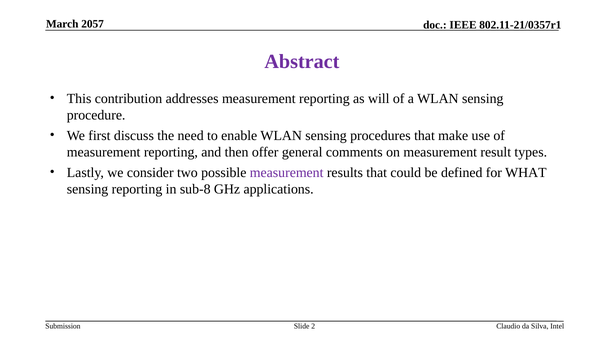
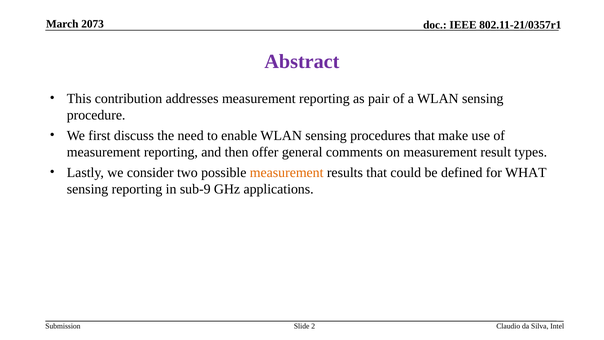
2057: 2057 -> 2073
will: will -> pair
measurement at (287, 172) colour: purple -> orange
sub-8: sub-8 -> sub-9
